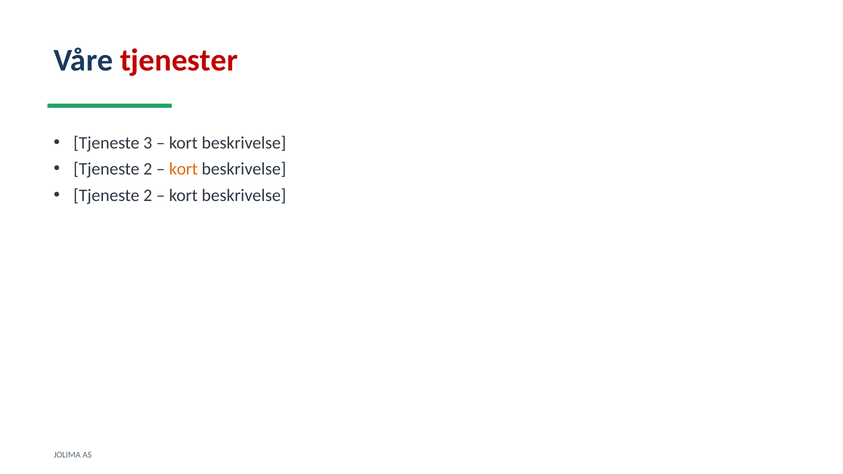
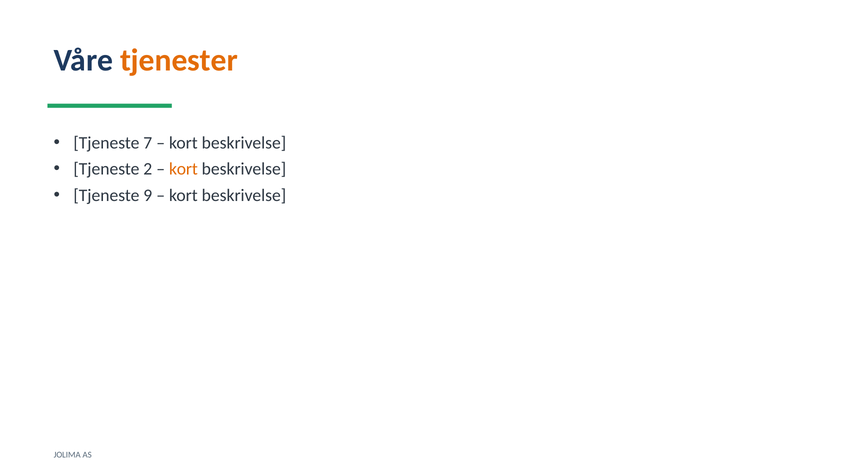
tjenester colour: red -> orange
3: 3 -> 7
2 at (148, 195): 2 -> 9
